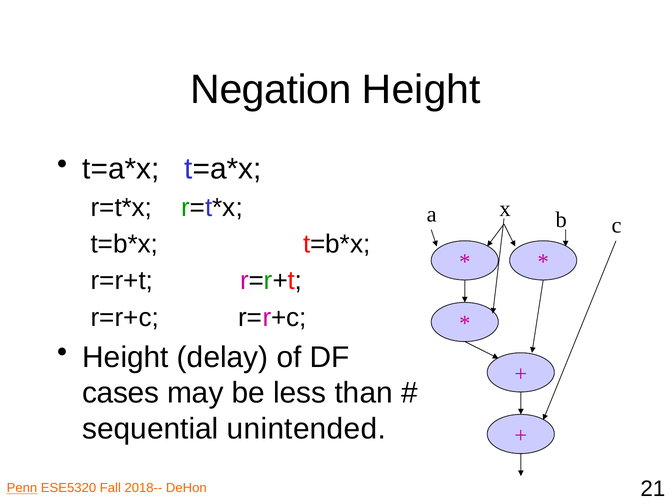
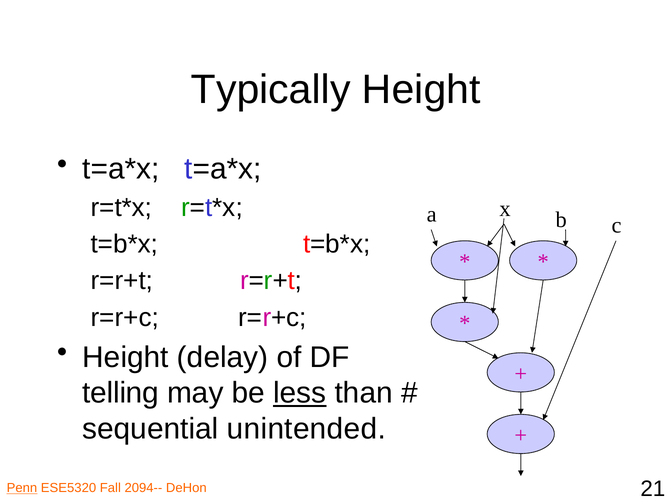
Negation: Negation -> Typically
cases: cases -> telling
less underline: none -> present
2018--: 2018-- -> 2094--
